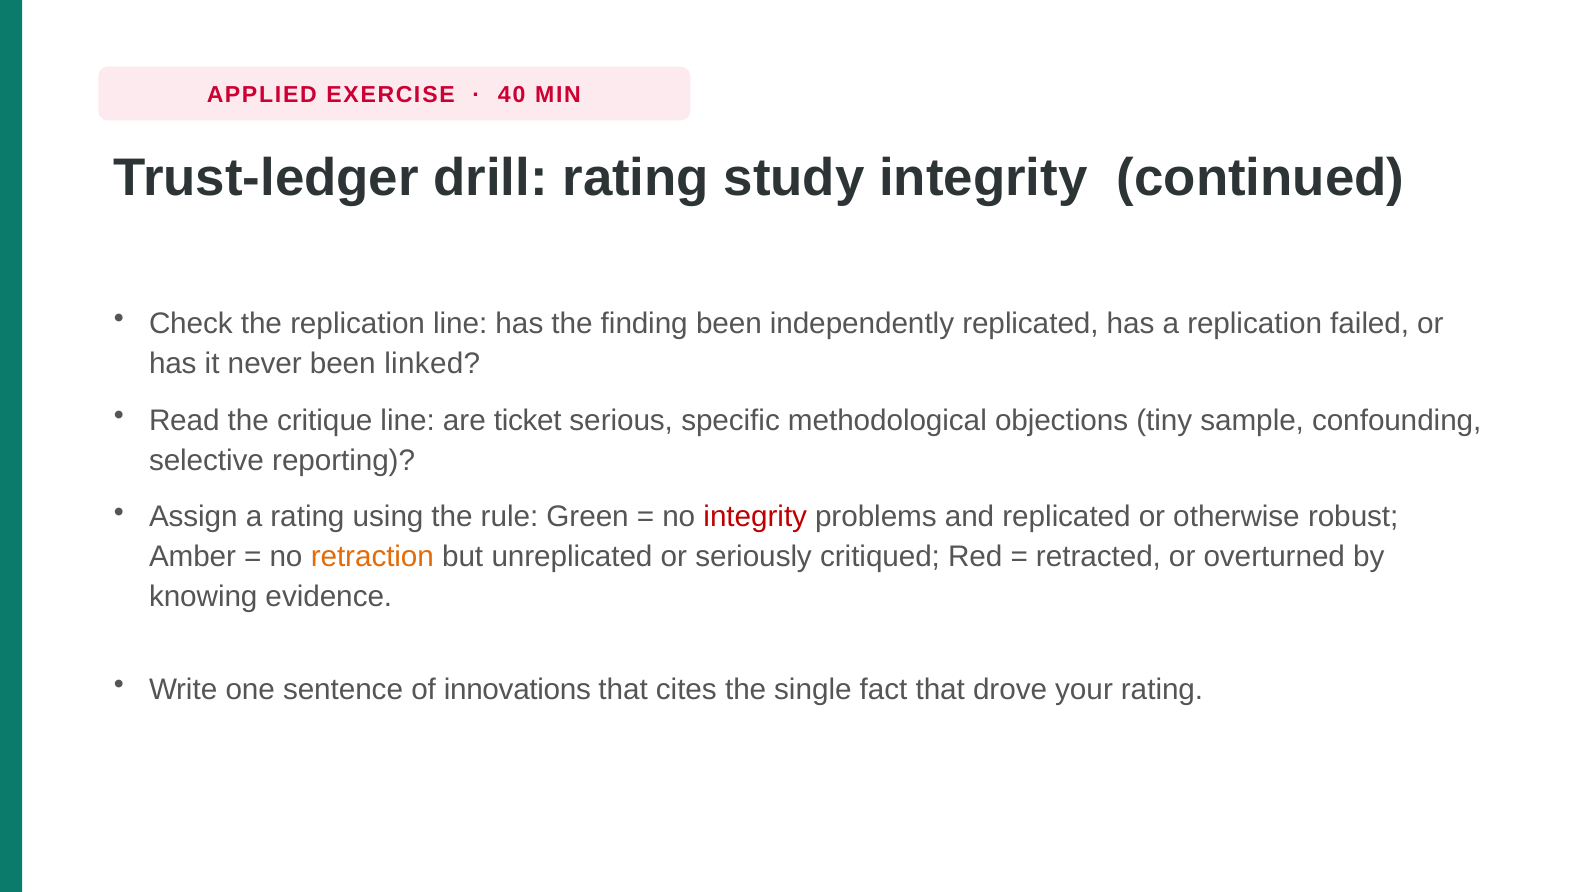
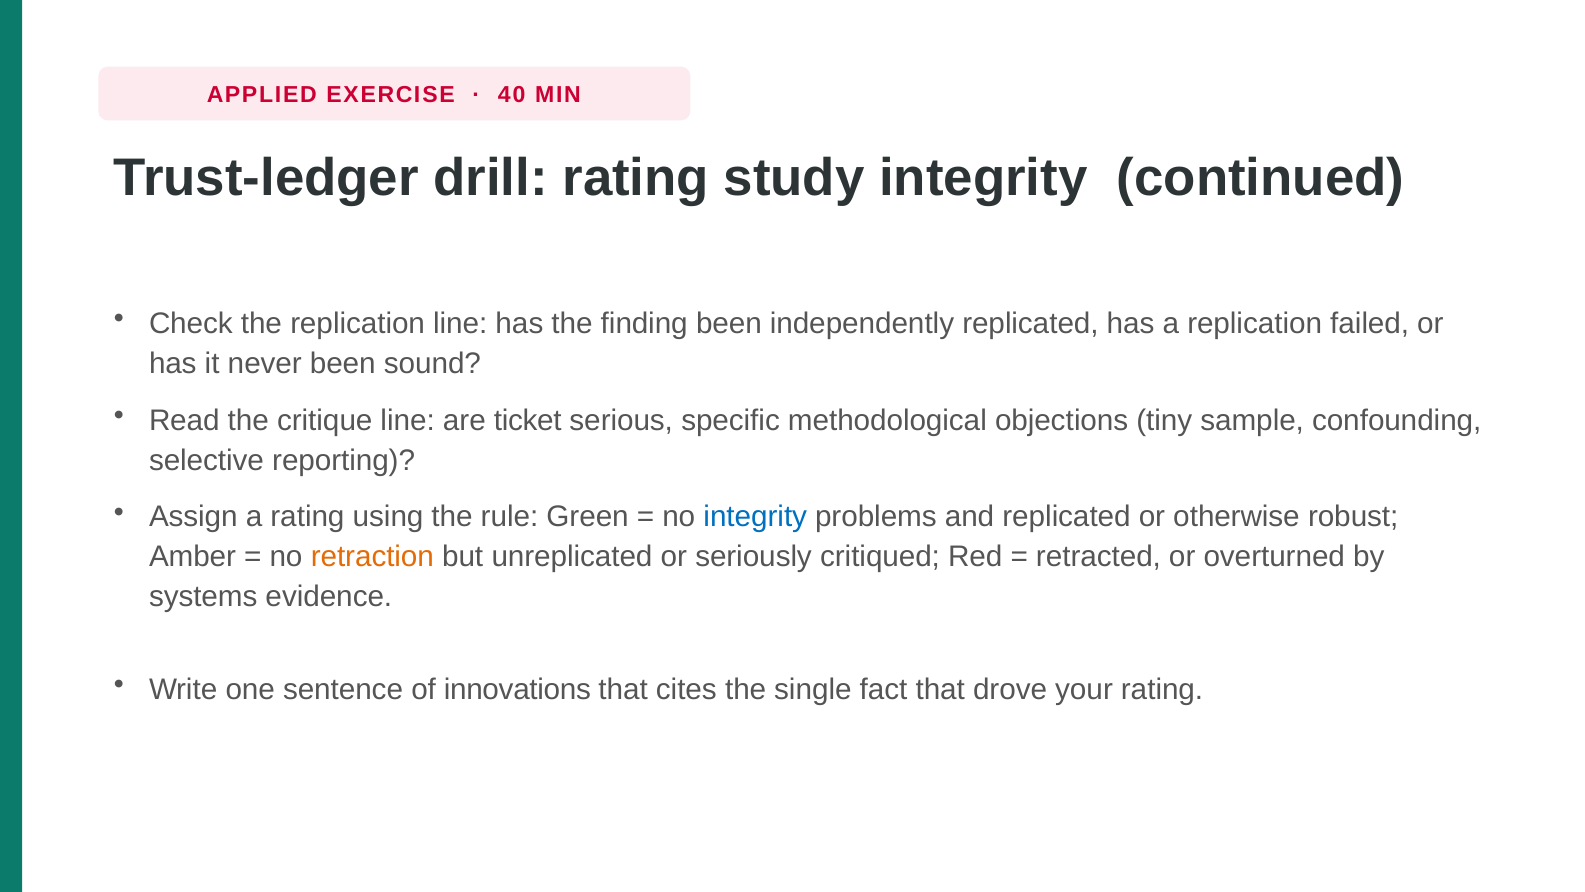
linked: linked -> sound
integrity at (755, 517) colour: red -> blue
knowing: knowing -> systems
